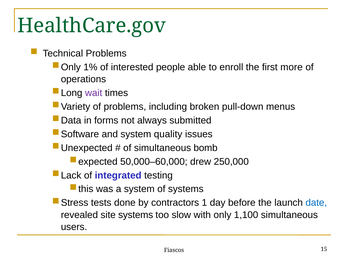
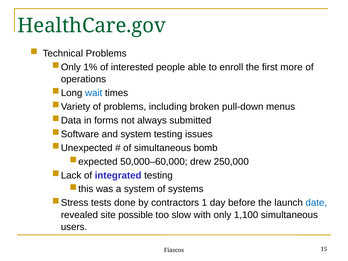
wait colour: purple -> blue
system quality: quality -> testing
site systems: systems -> possible
